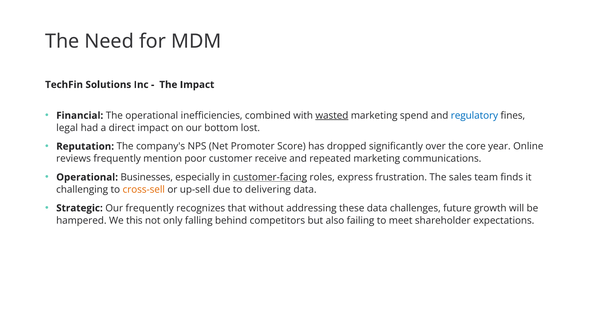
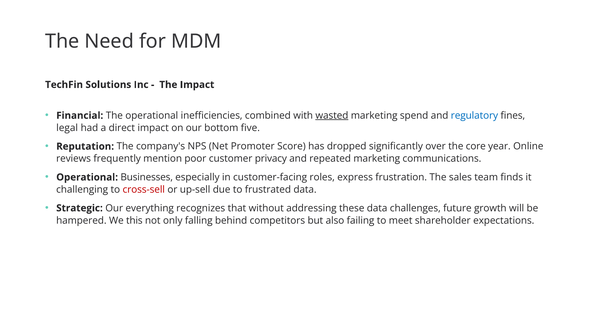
lost: lost -> five
receive: receive -> privacy
customer-facing underline: present -> none
cross-sell colour: orange -> red
delivering: delivering -> frustrated
Our frequently: frequently -> everything
